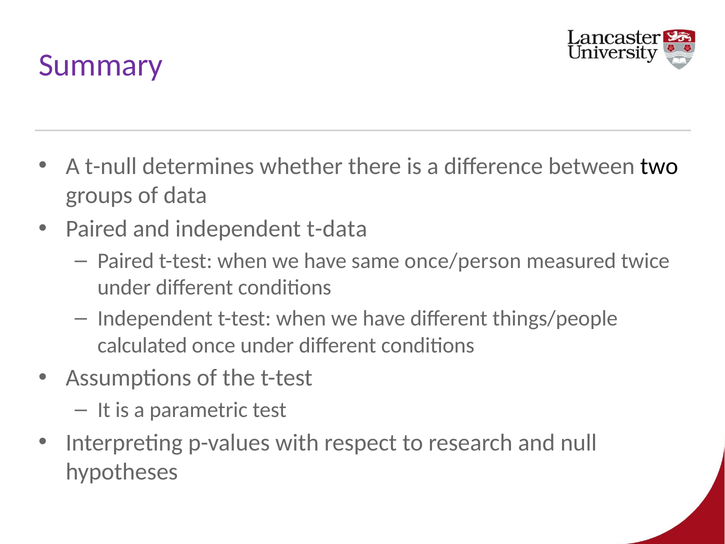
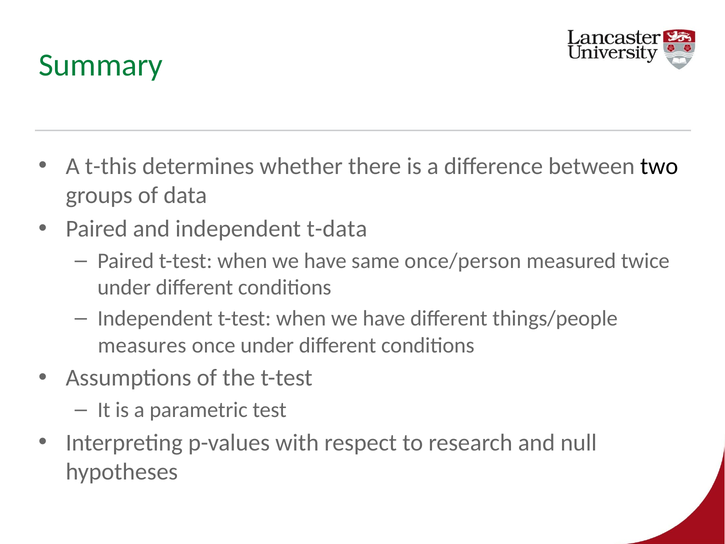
Summary colour: purple -> green
t-null: t-null -> t-this
calculated: calculated -> measures
